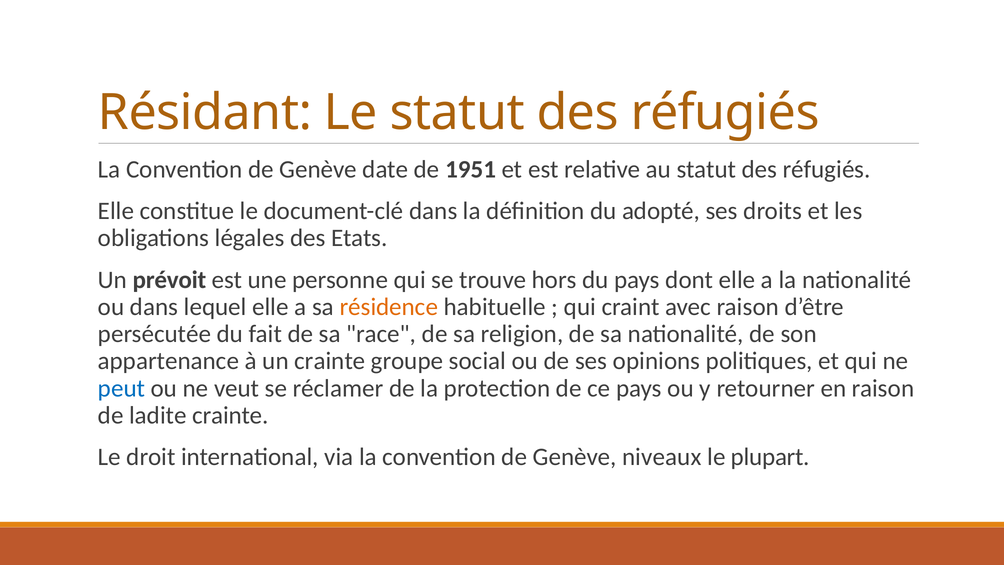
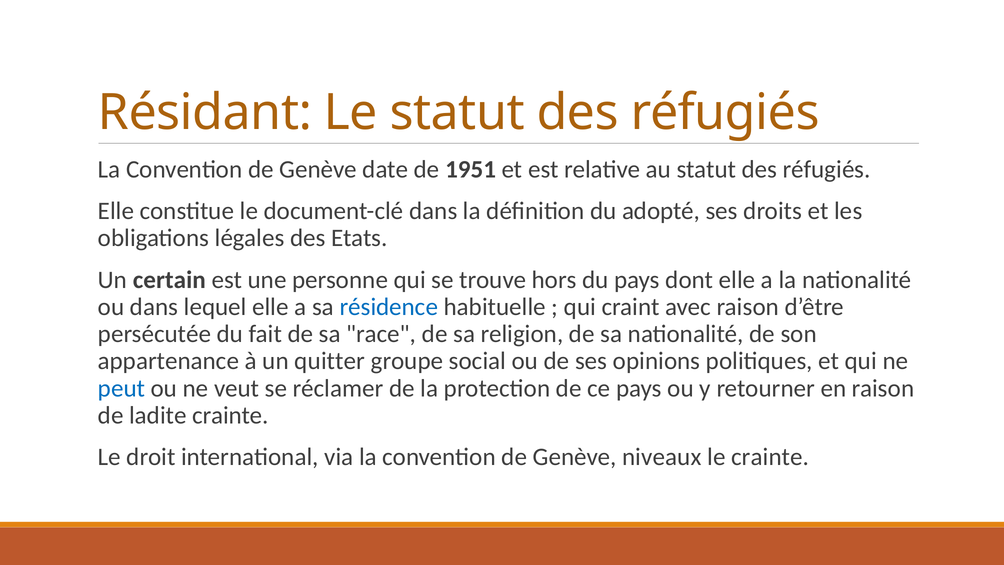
prévoit: prévoit -> certain
résidence colour: orange -> blue
un crainte: crainte -> quitter
le plupart: plupart -> crainte
